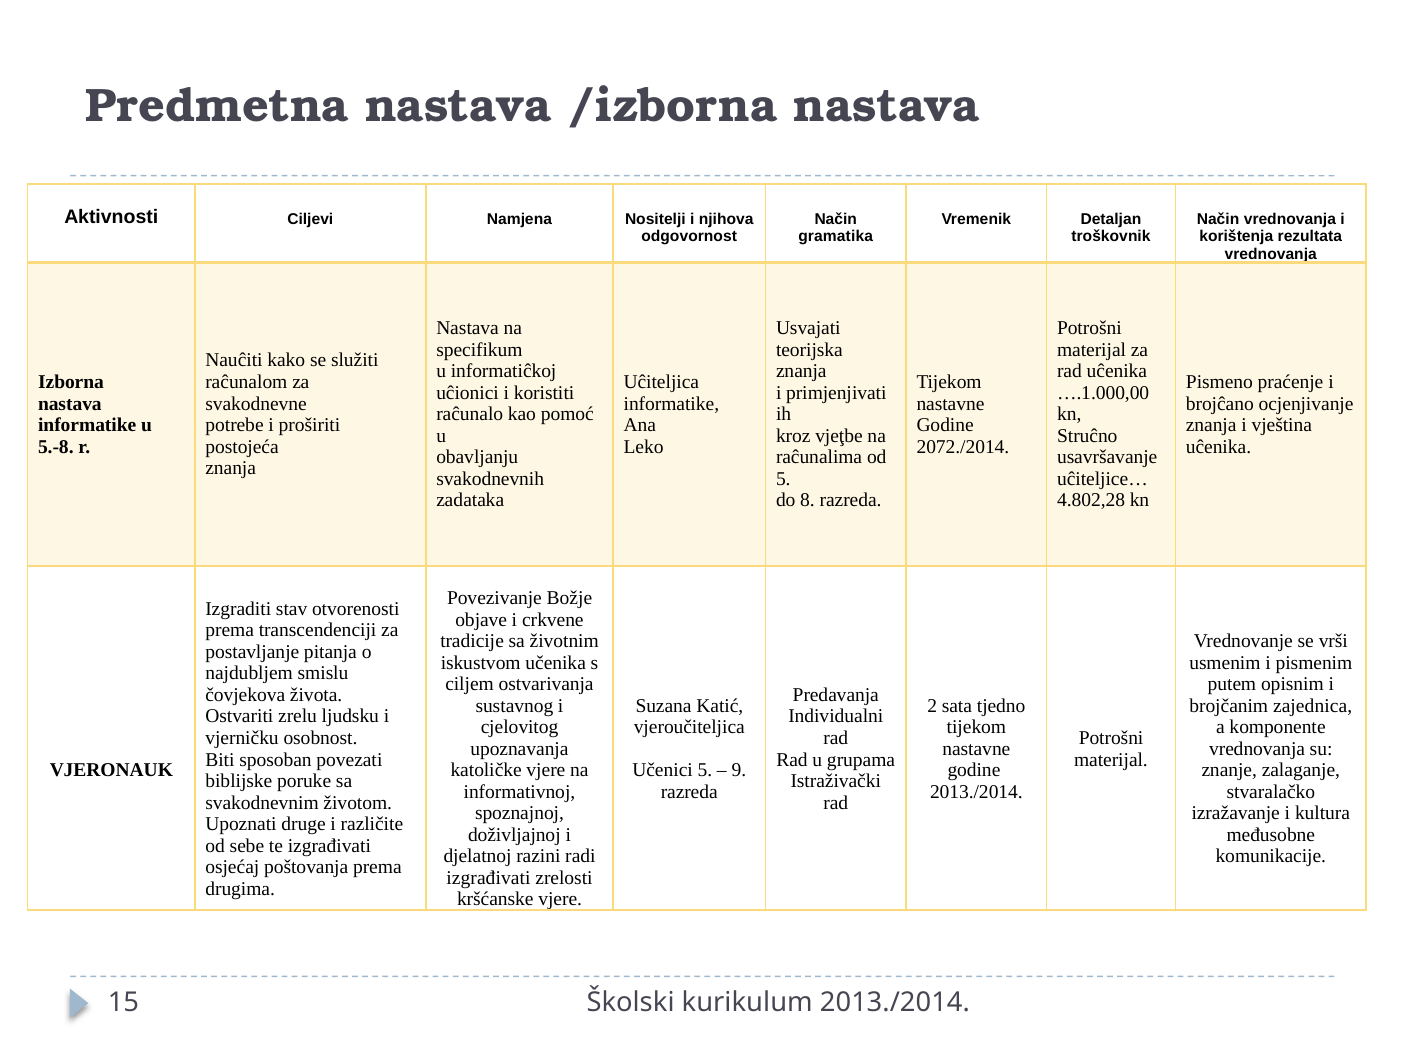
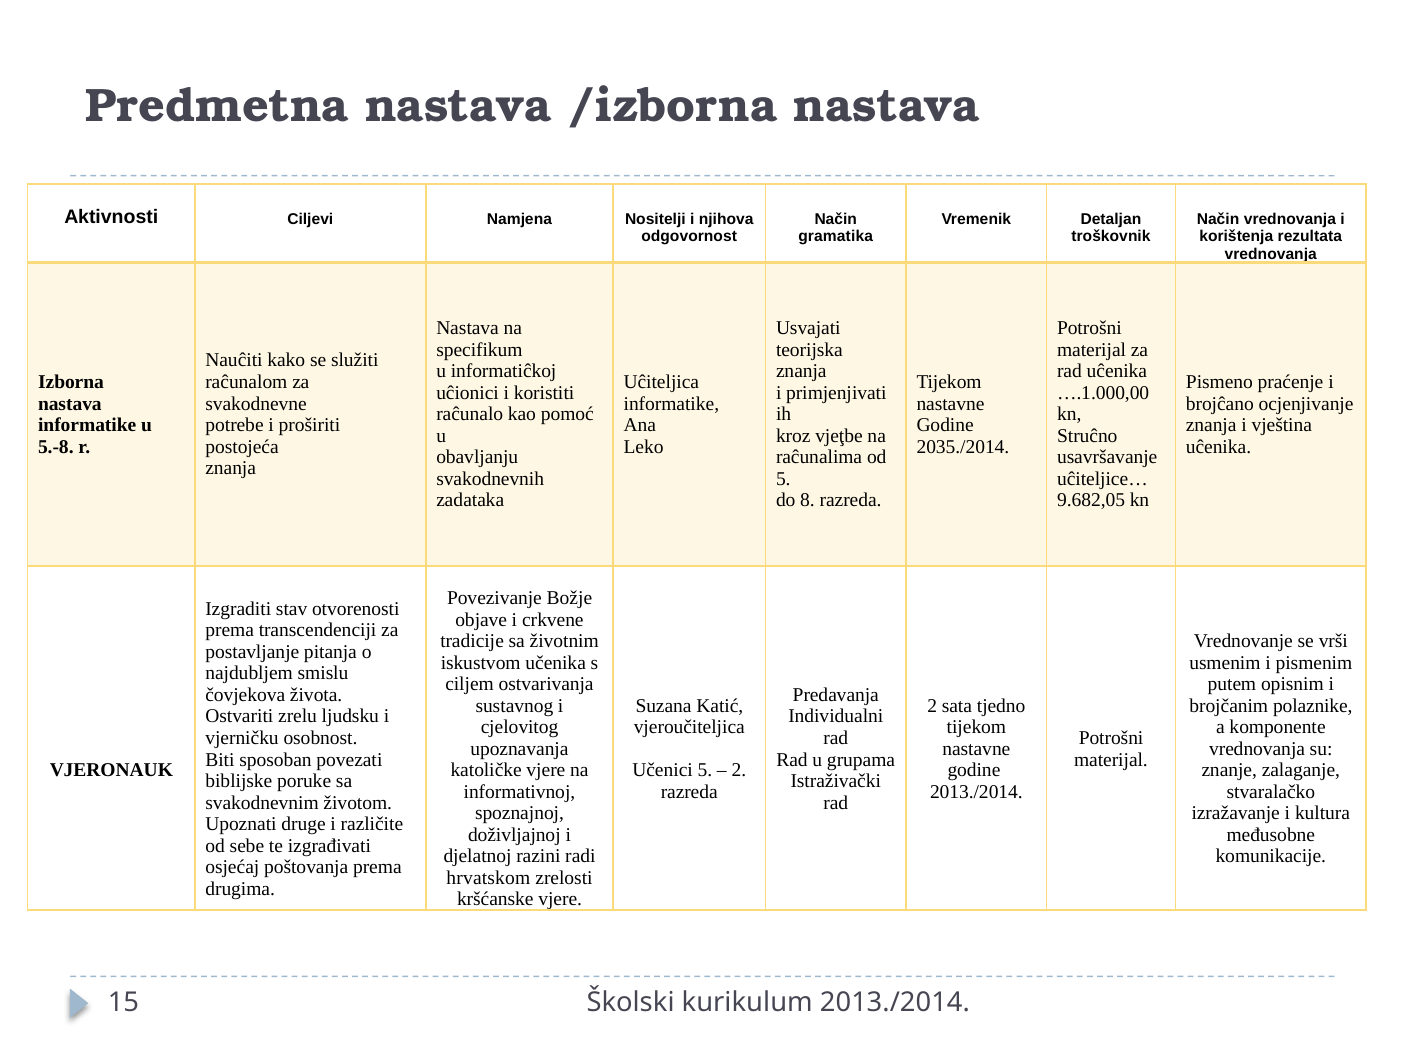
2072./2014: 2072./2014 -> 2035./2014
4.802,28: 4.802,28 -> 9.682,05
zajednica: zajednica -> polaznike
9 at (739, 770): 9 -> 2
izgrađivati at (488, 878): izgrađivati -> hrvatskom
